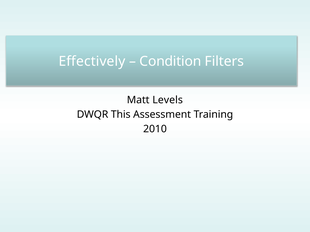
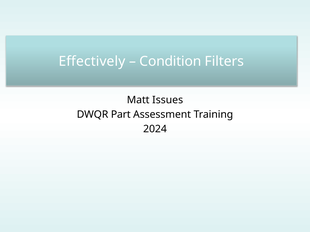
Levels: Levels -> Issues
This: This -> Part
2010: 2010 -> 2024
